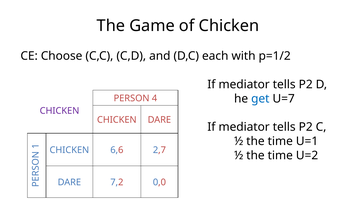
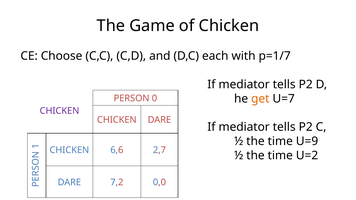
p=1/2: p=1/2 -> p=1/7
get colour: blue -> orange
4: 4 -> 0
U=1: U=1 -> U=9
